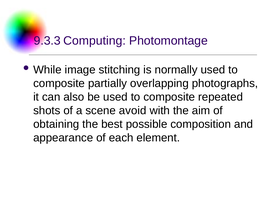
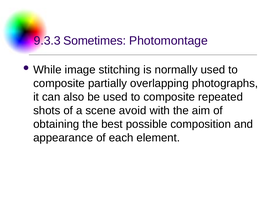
Computing: Computing -> Sometimes
